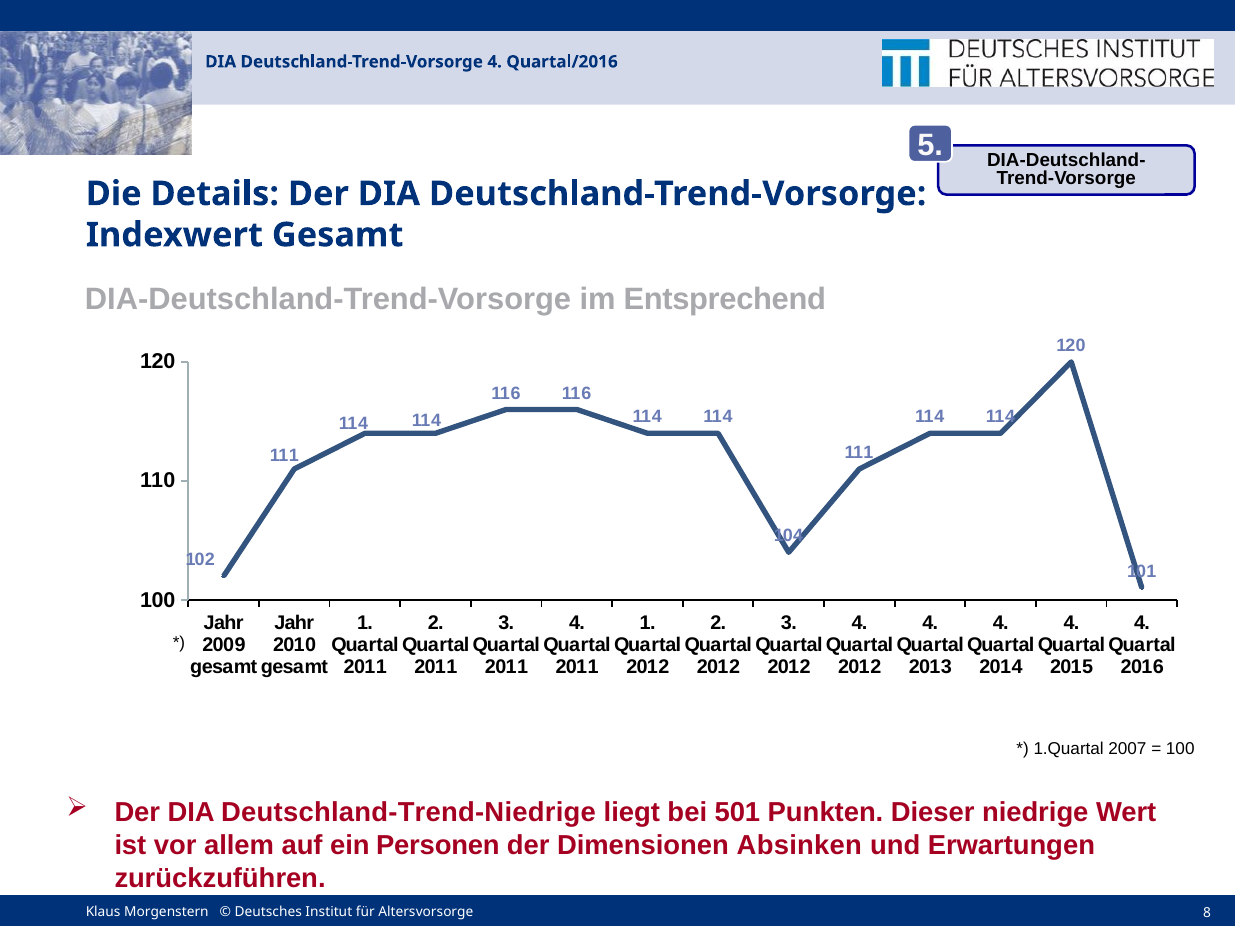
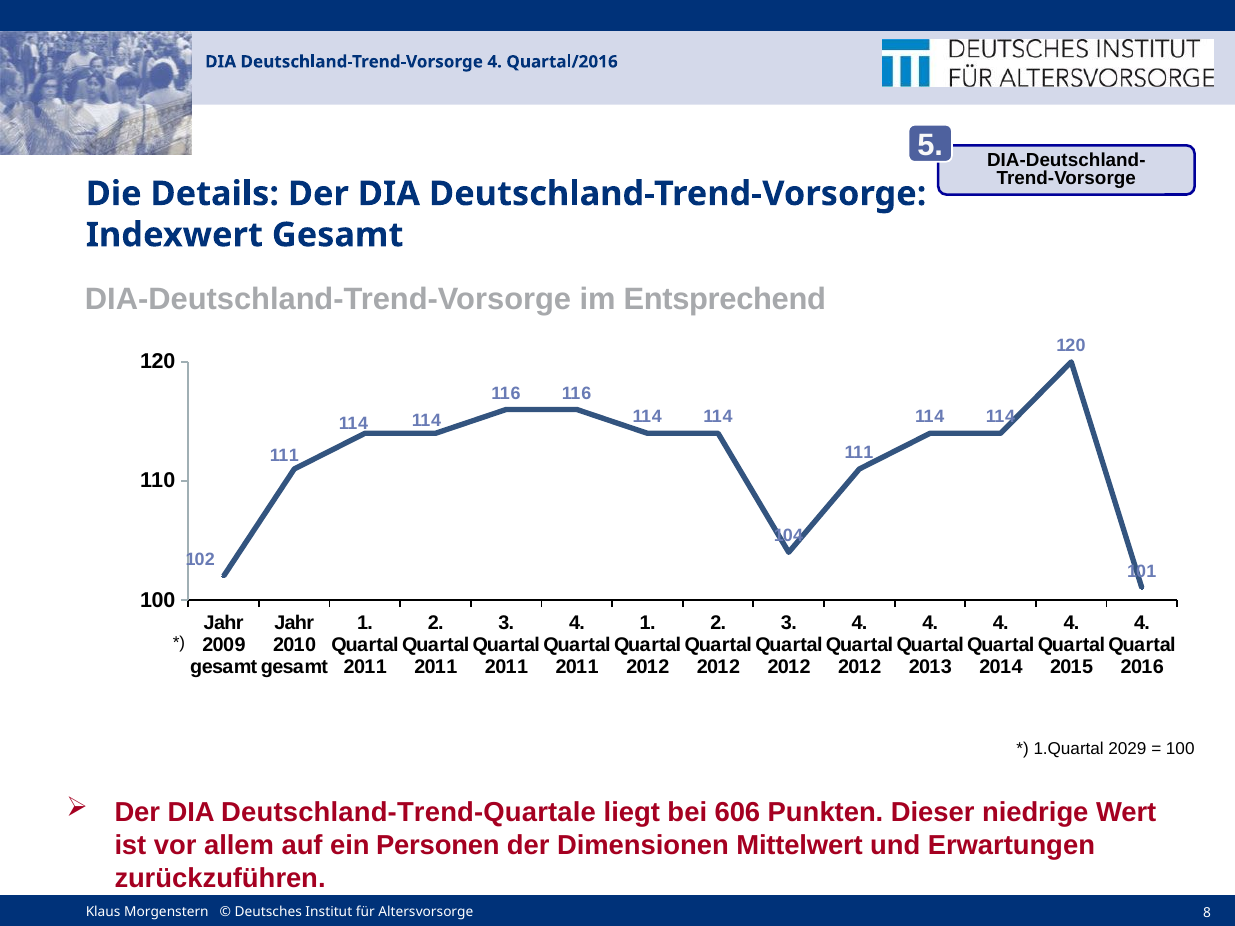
2007: 2007 -> 2029
Deutschland-Trend-Niedrige: Deutschland-Trend-Niedrige -> Deutschland-Trend-Quartale
501: 501 -> 606
Absinken: Absinken -> Mittelwert
